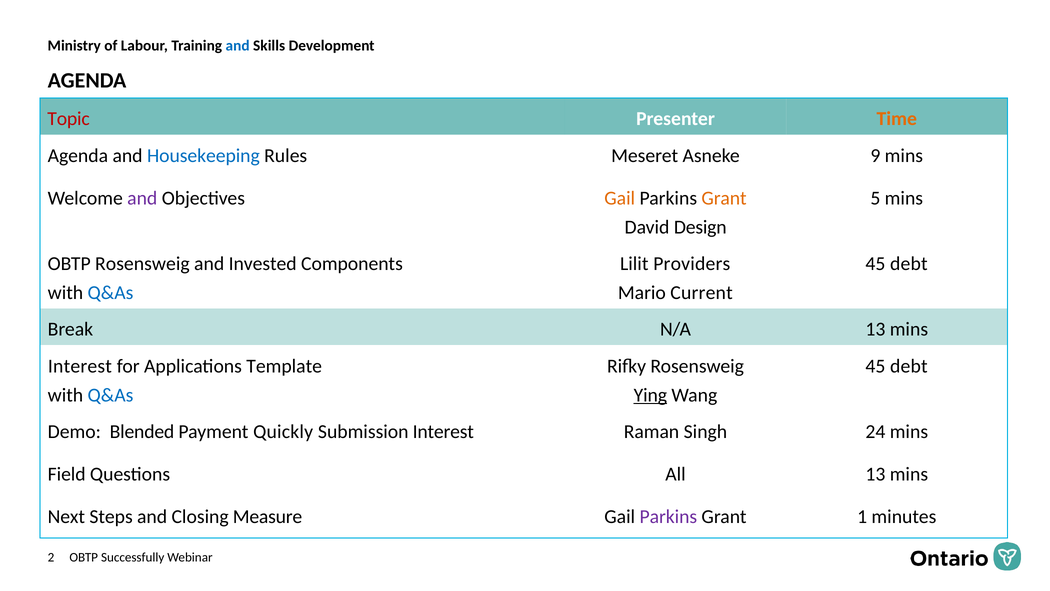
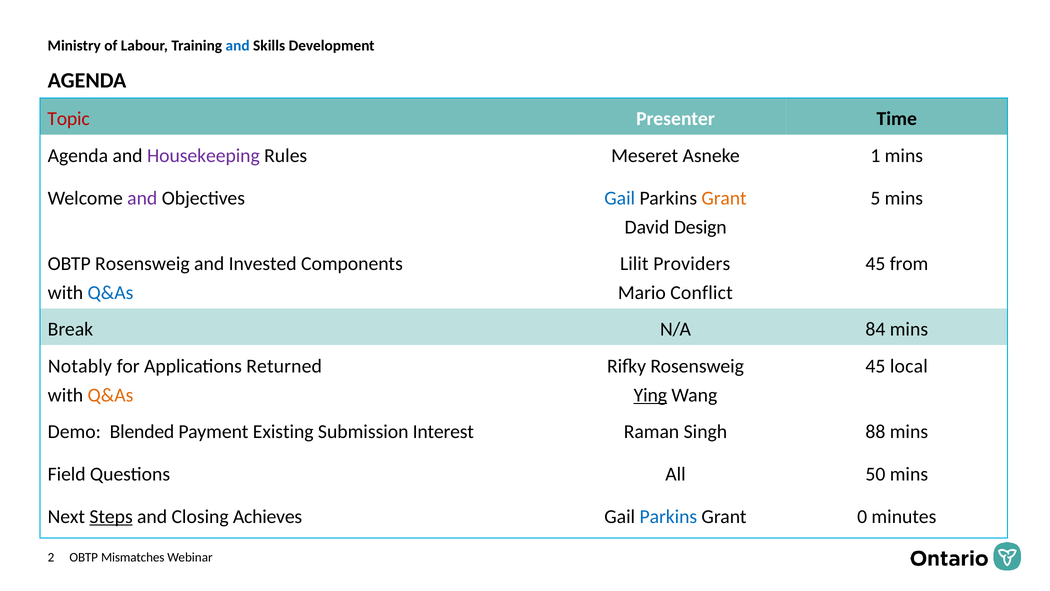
Time colour: orange -> black
Housekeeping colour: blue -> purple
9: 9 -> 1
Gail at (620, 198) colour: orange -> blue
debt at (909, 264): debt -> from
Current: Current -> Conflict
N/A 13: 13 -> 84
Interest at (80, 366): Interest -> Notably
Template: Template -> Returned
debt at (909, 366): debt -> local
Q&As at (110, 395) colour: blue -> orange
Quickly: Quickly -> Existing
24: 24 -> 88
All 13: 13 -> 50
Steps underline: none -> present
Measure: Measure -> Achieves
Parkins at (668, 516) colour: purple -> blue
1: 1 -> 0
Successfully: Successfully -> Mismatches
